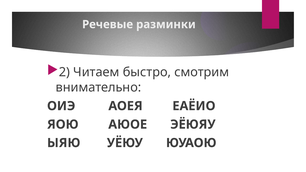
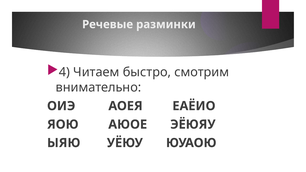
2: 2 -> 4
